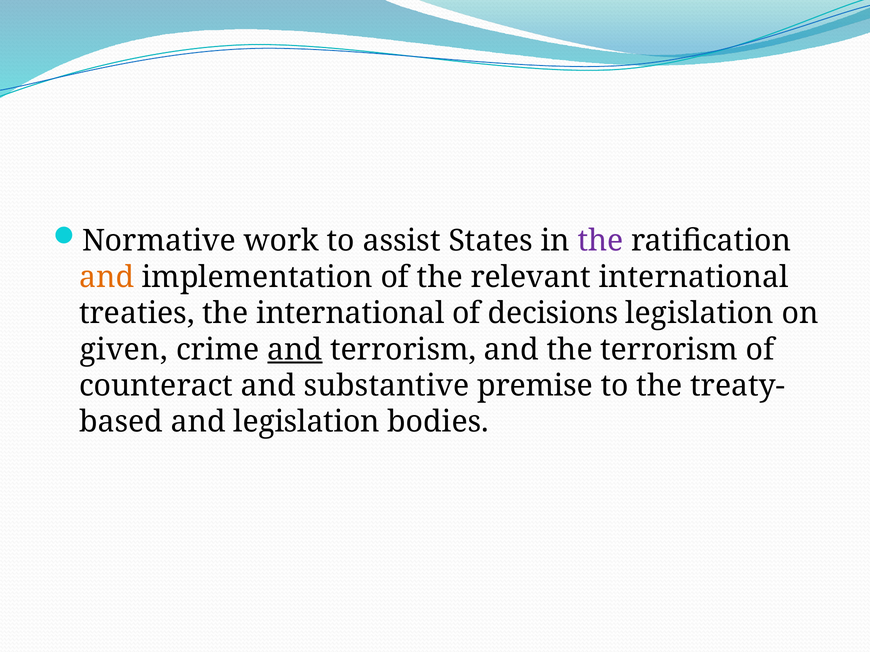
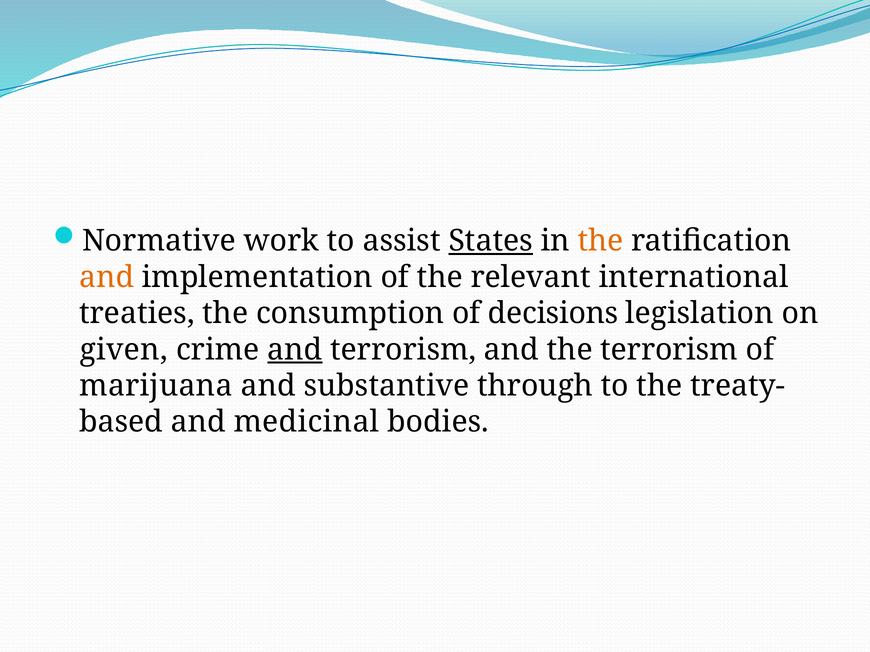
States underline: none -> present
the at (601, 241) colour: purple -> orange
the international: international -> consumption
counteract: counteract -> marijuana
premise: premise -> through
and legislation: legislation -> medicinal
